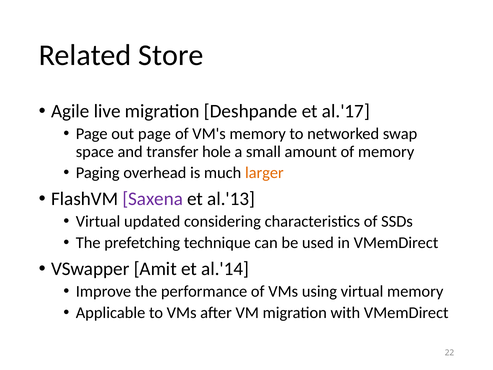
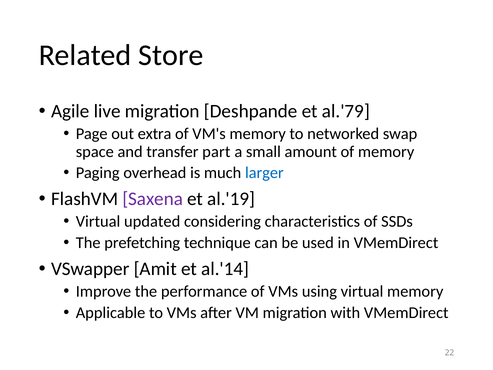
al.'17: al.'17 -> al.'79
out page: page -> extra
hole: hole -> part
larger colour: orange -> blue
al.'13: al.'13 -> al.'19
